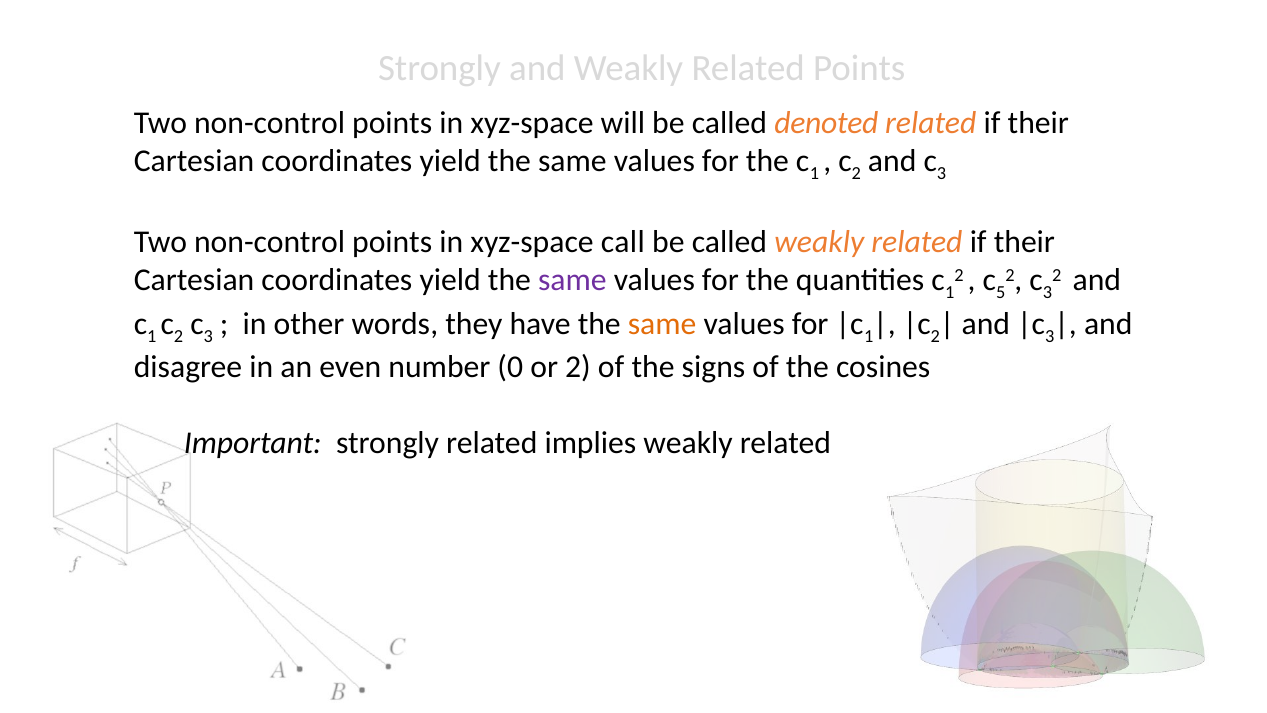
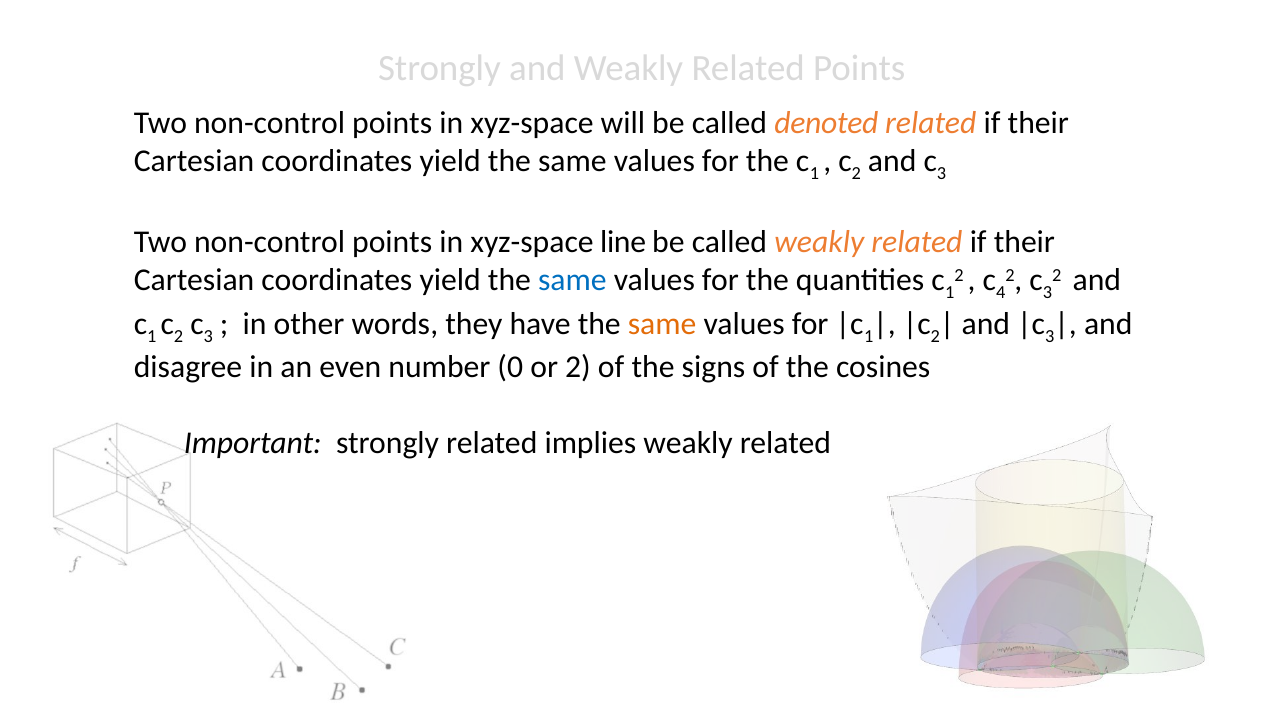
call: call -> line
same at (572, 280) colour: purple -> blue
5: 5 -> 4
